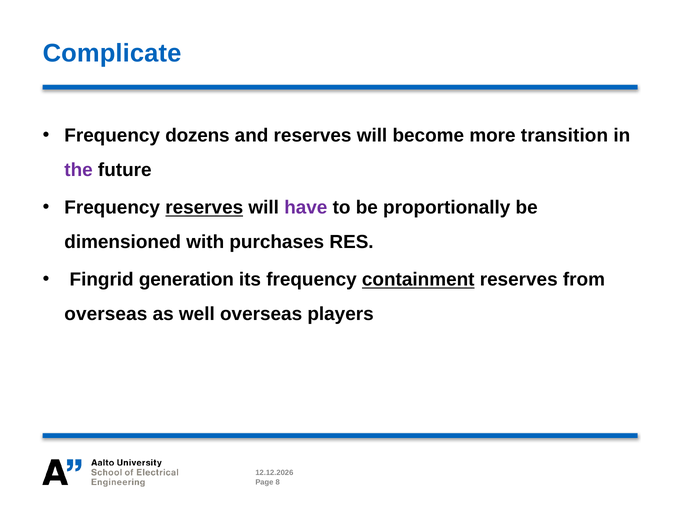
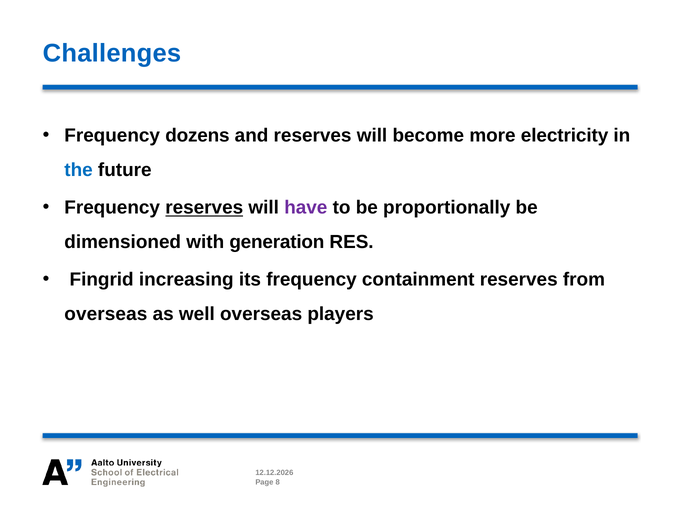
Complicate: Complicate -> Challenges
transition: transition -> electricity
the colour: purple -> blue
purchases: purchases -> generation
generation: generation -> increasing
containment underline: present -> none
